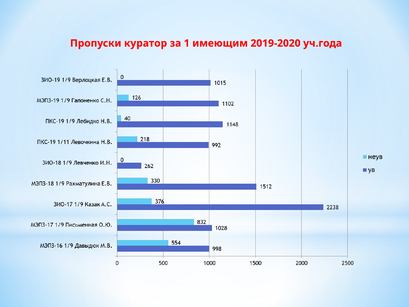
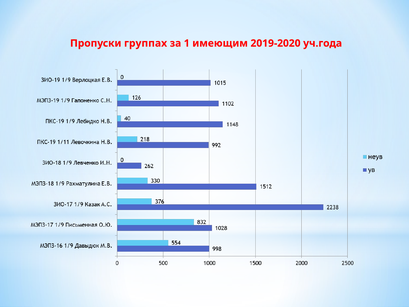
куратор: куратор -> группах
